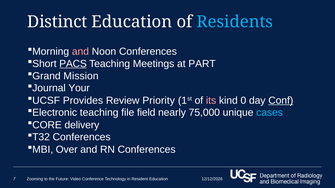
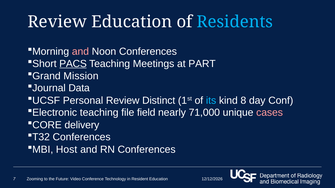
Distinct at (57, 22): Distinct -> Review
Your: Your -> Data
Provides: Provides -> Personal
Priority: Priority -> Distinct
its colour: pink -> light blue
0: 0 -> 8
Conf underline: present -> none
75,000: 75,000 -> 71,000
cases colour: light blue -> pink
Over: Over -> Host
